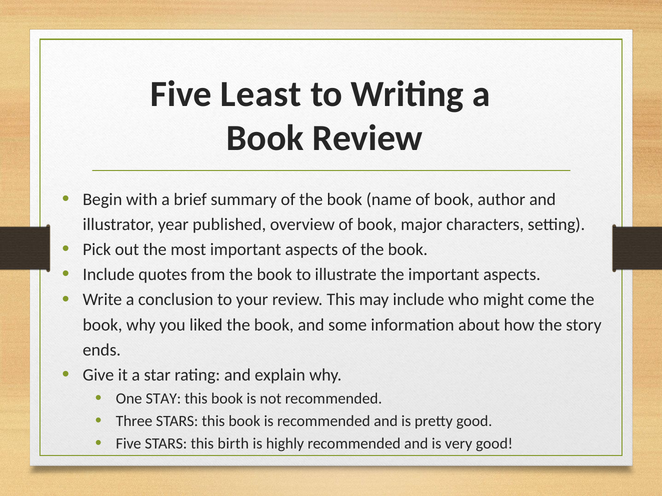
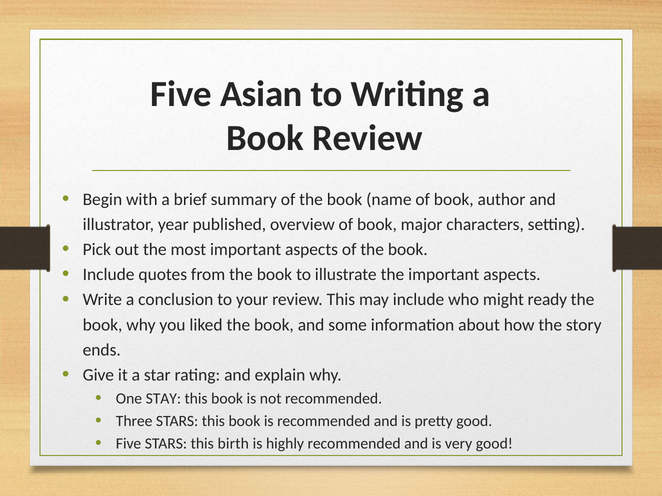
Least: Least -> Asian
come: come -> ready
